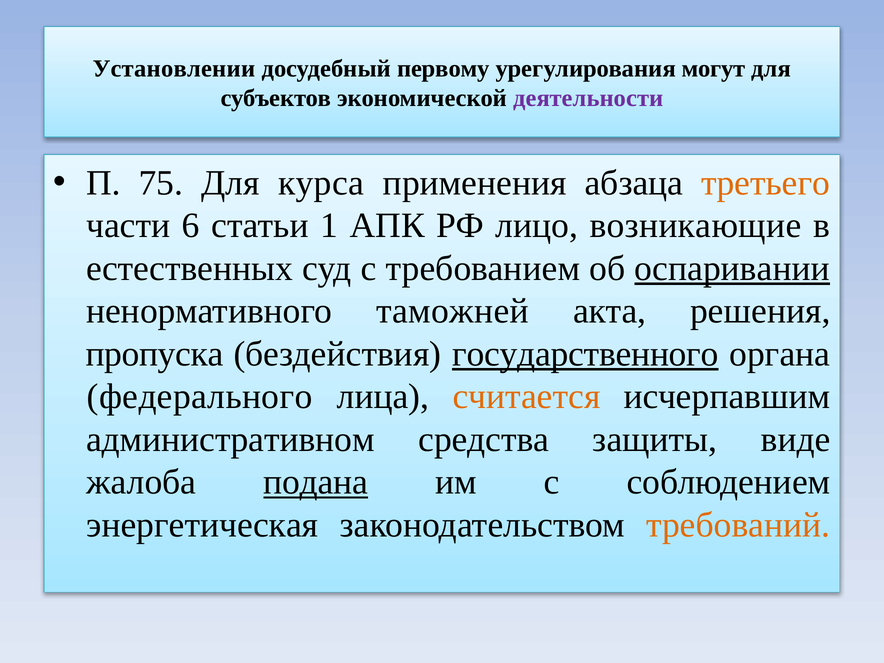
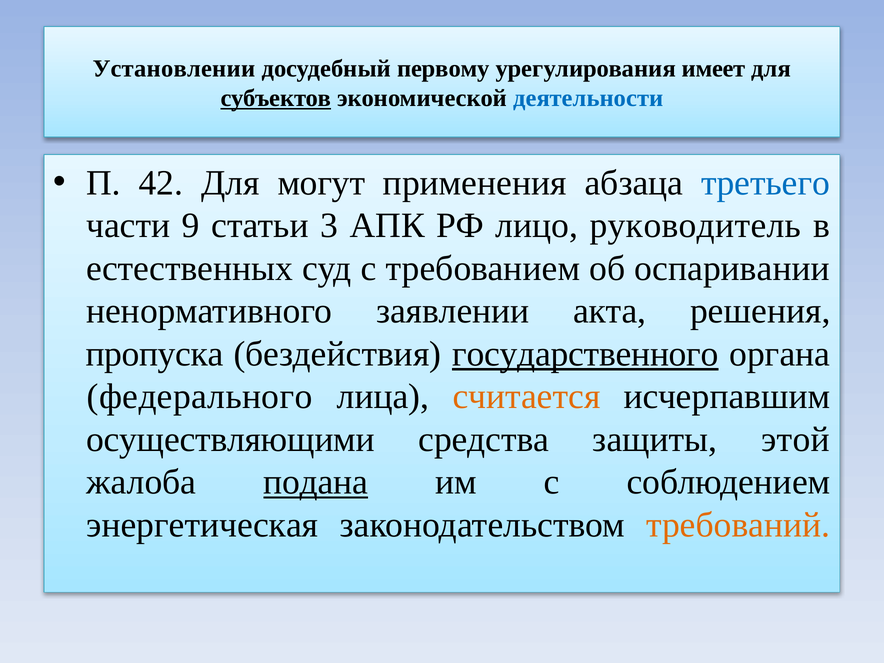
могут: могут -> имеет
субъектов underline: none -> present
деятельности colour: purple -> blue
75: 75 -> 42
курса: курса -> могут
третьего colour: orange -> blue
6: 6 -> 9
1: 1 -> 3
возникающие: возникающие -> руководитель
оспаривании underline: present -> none
таможней: таможней -> заявлении
административном: административном -> осуществляющими
виде: виде -> этой
